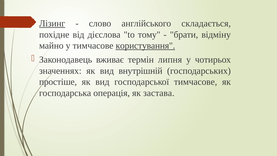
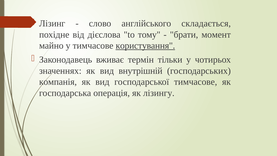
Лізинг underline: present -> none
відміну: відміну -> момент
липня: липня -> тільки
простіше: простіше -> компанія
застава: застава -> лізингу
